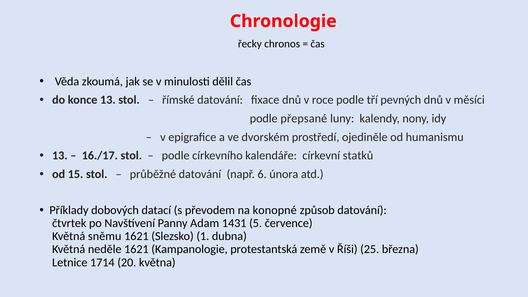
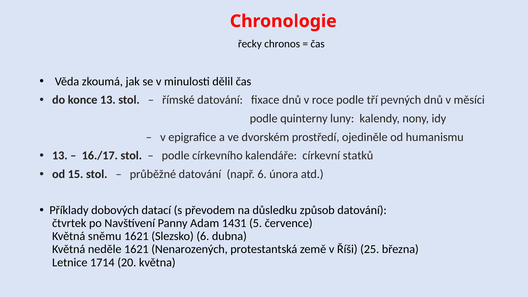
přepsané: přepsané -> quinterny
konopné: konopné -> důsledku
Slezsko 1: 1 -> 6
Kampanologie: Kampanologie -> Nenarozených
